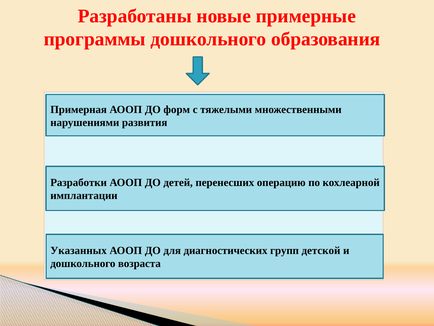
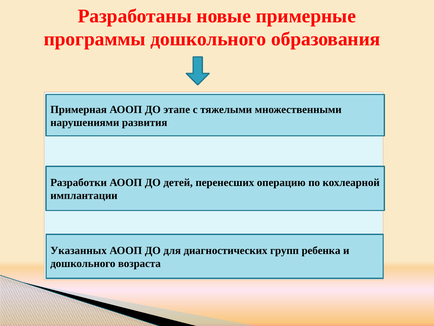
форм: форм -> этапе
детской: детской -> ребенка
